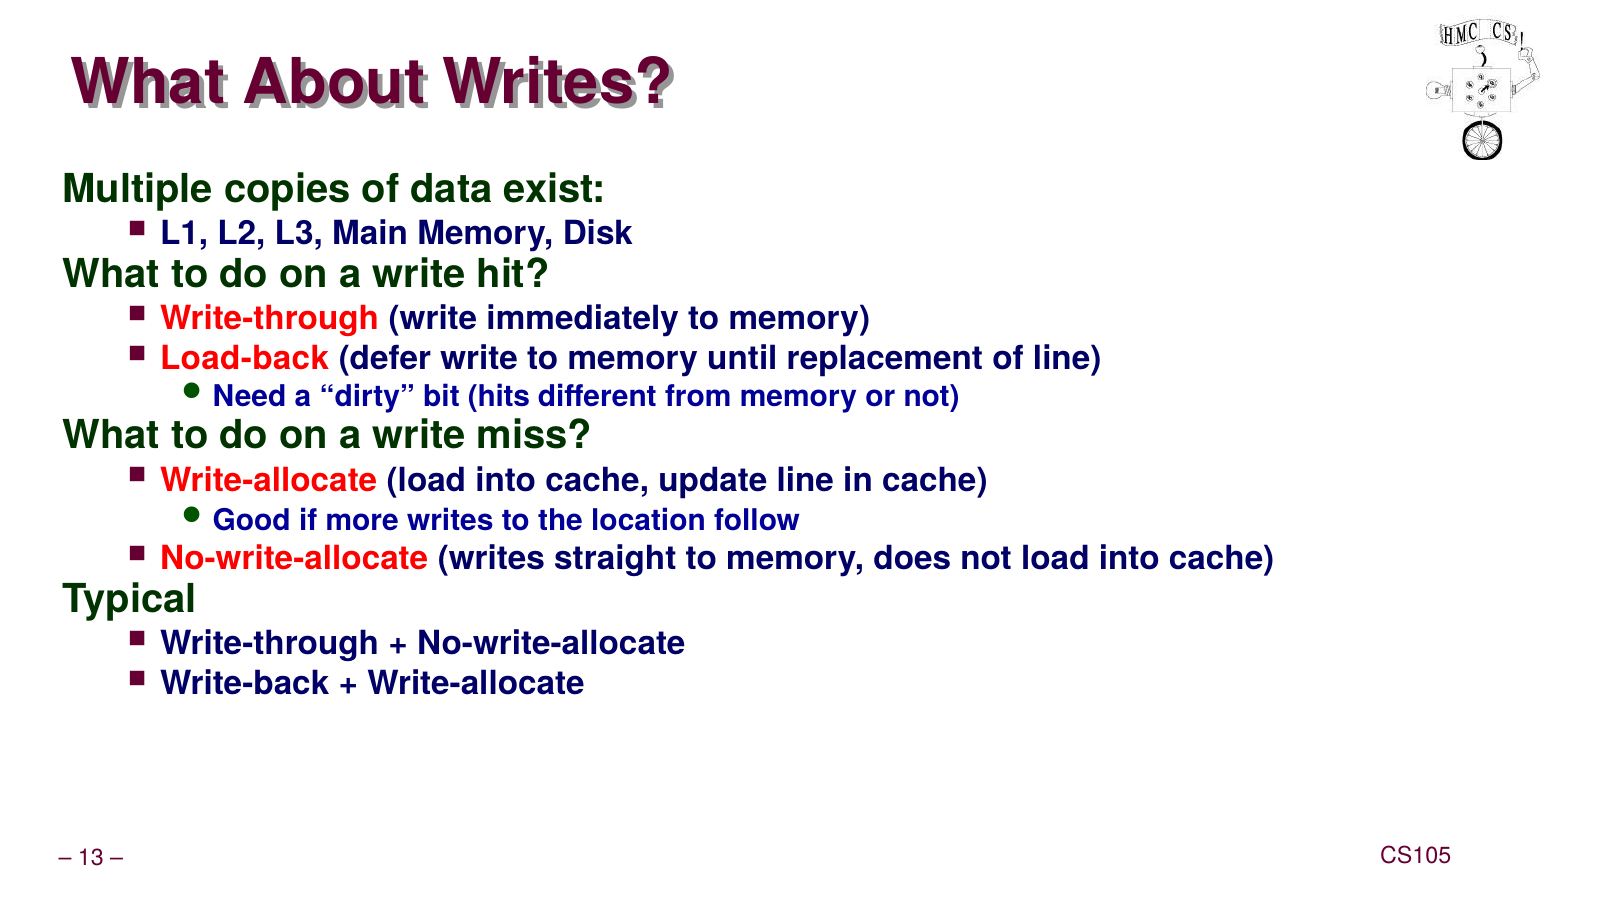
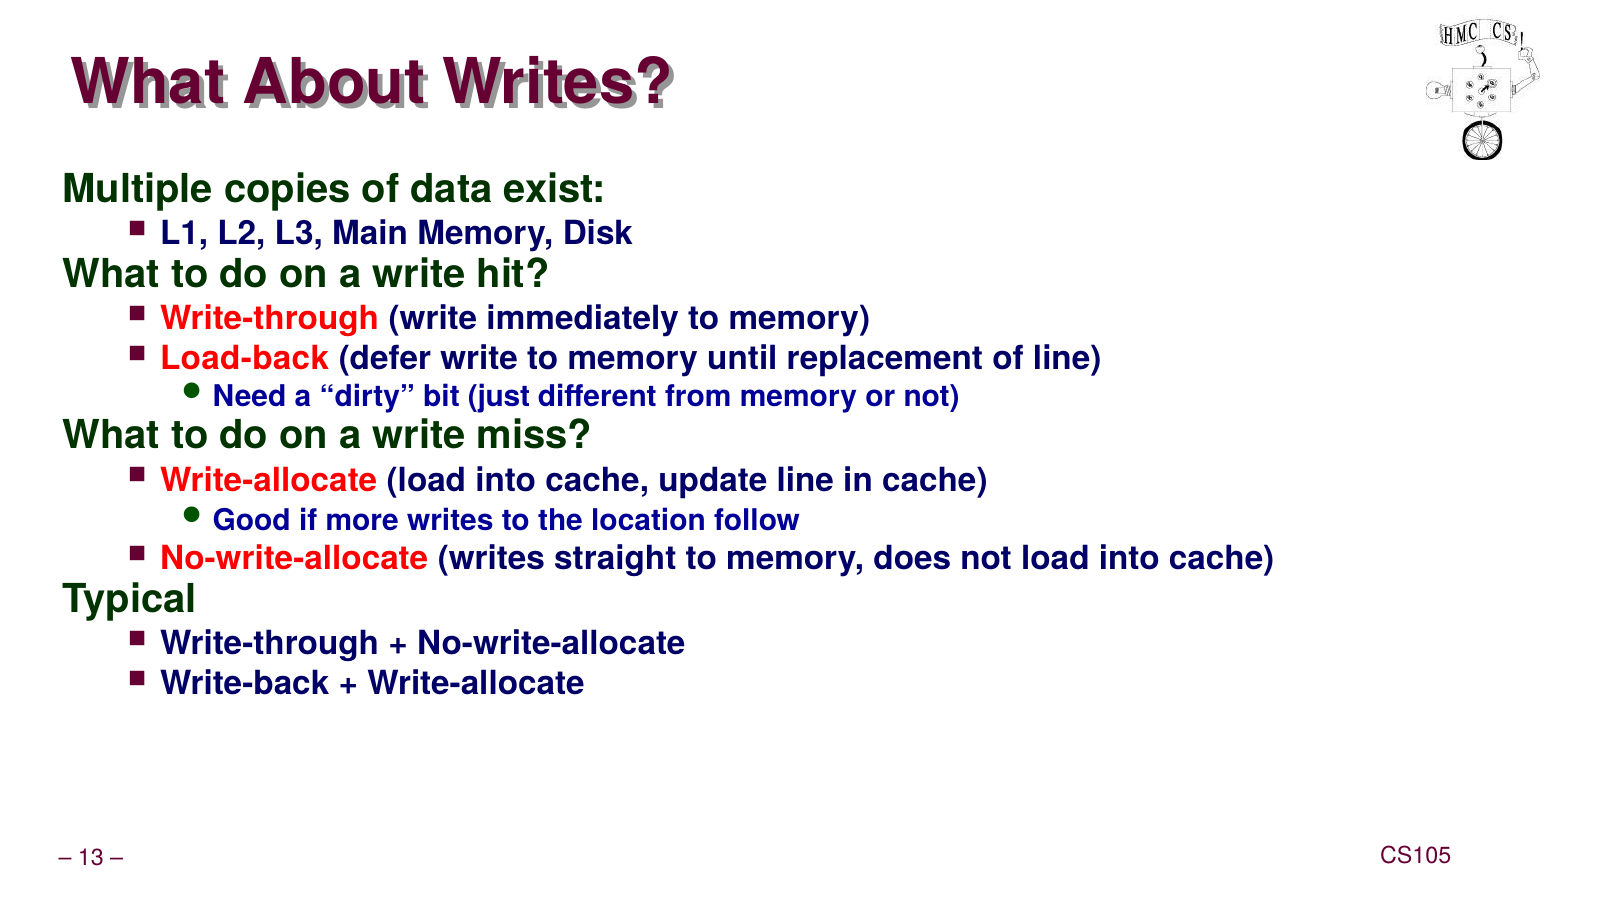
hits: hits -> just
